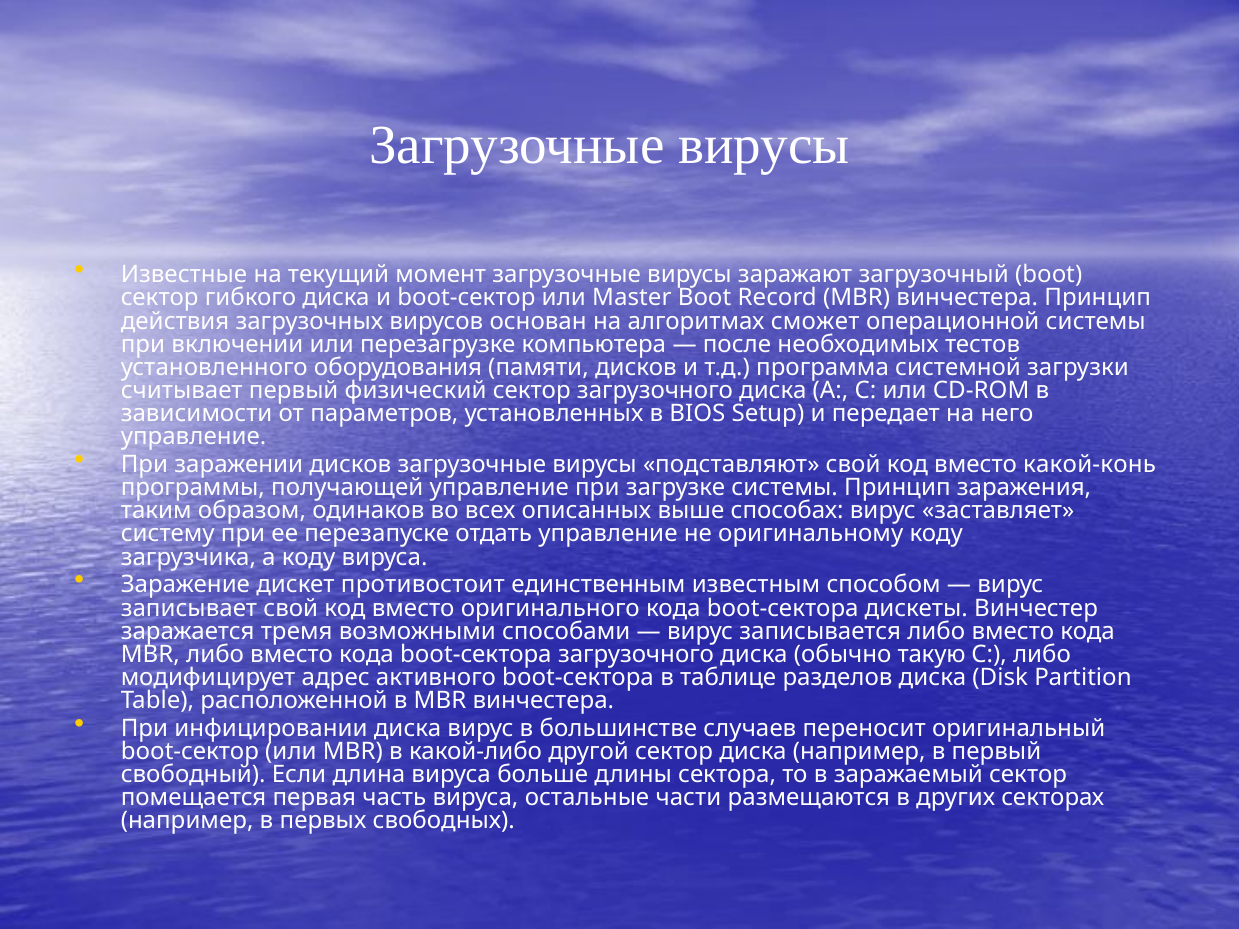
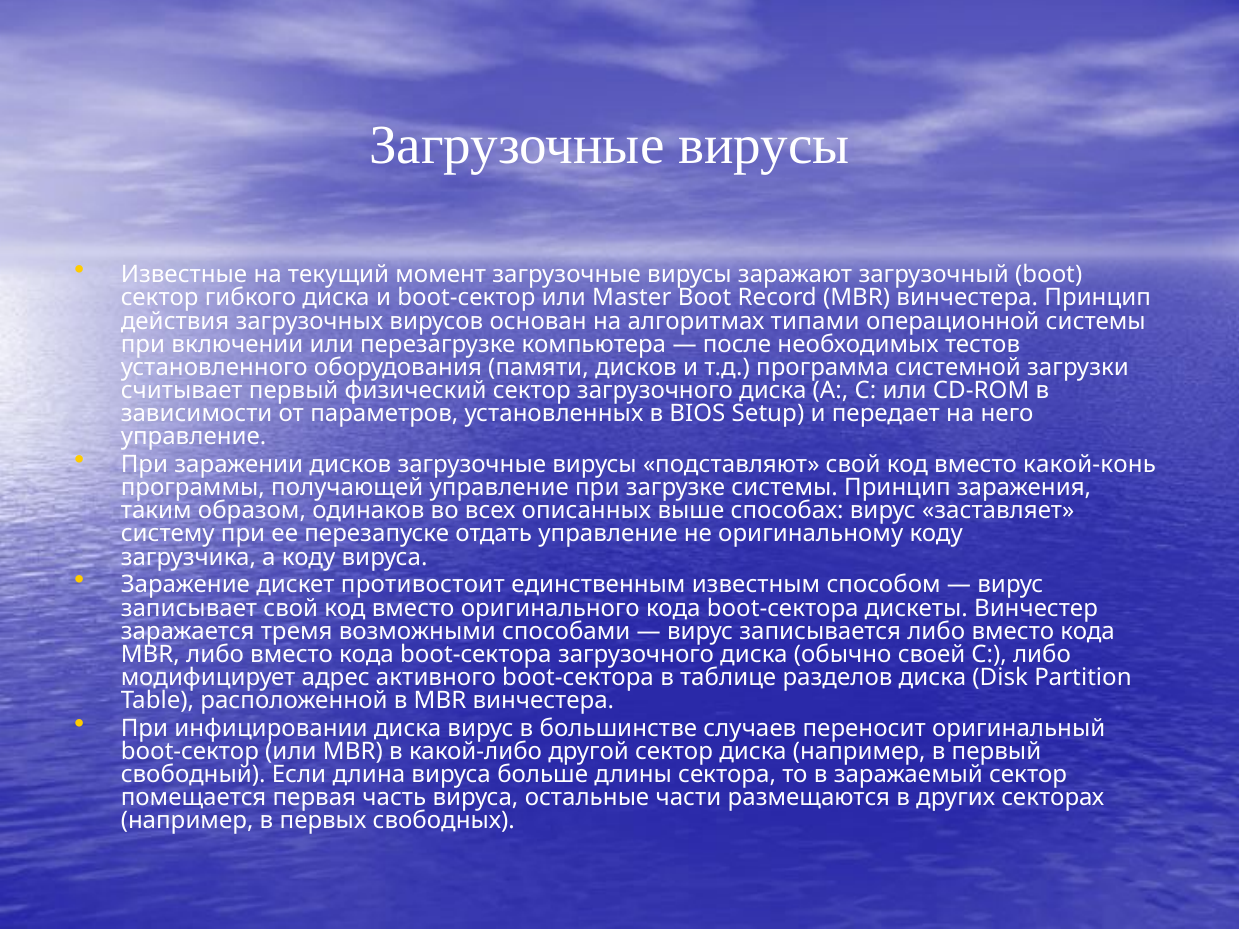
сможет: сможет -> типами
такую: такую -> своей
